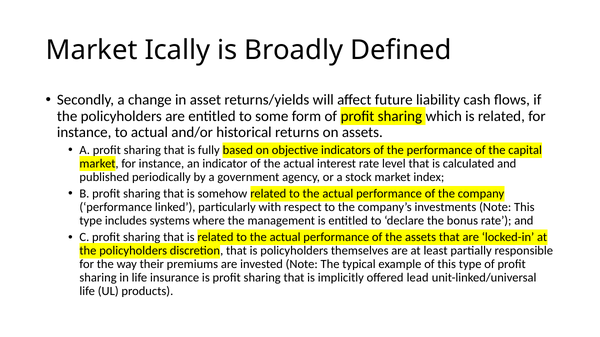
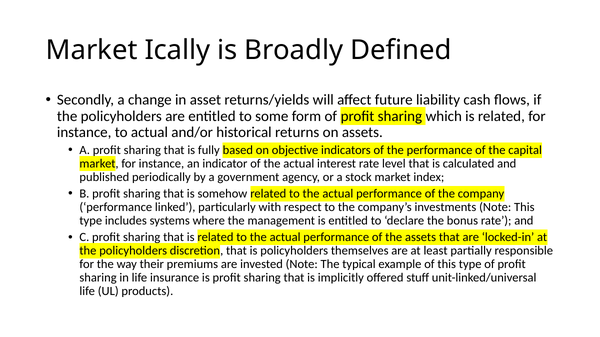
lead: lead -> stuff
